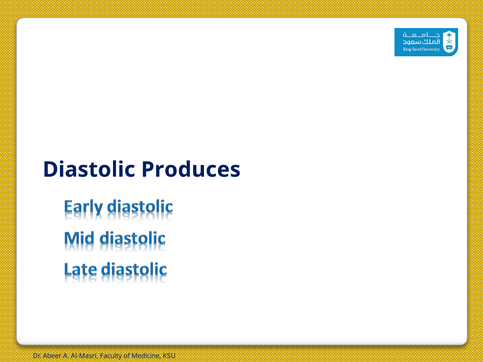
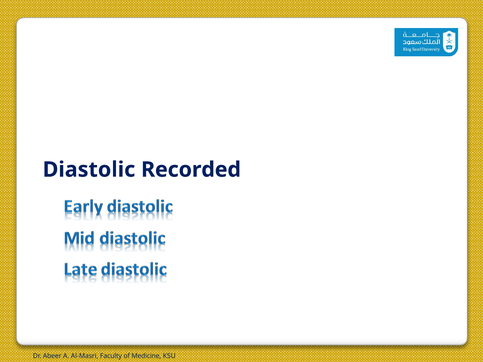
Produces: Produces -> Recorded
